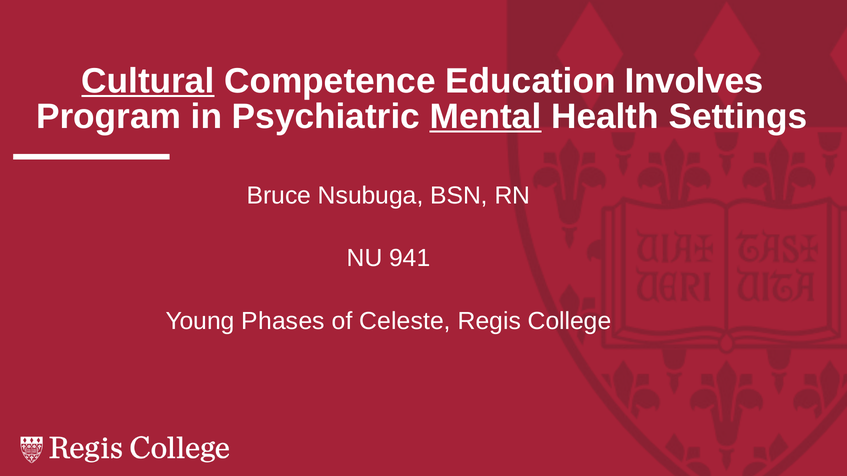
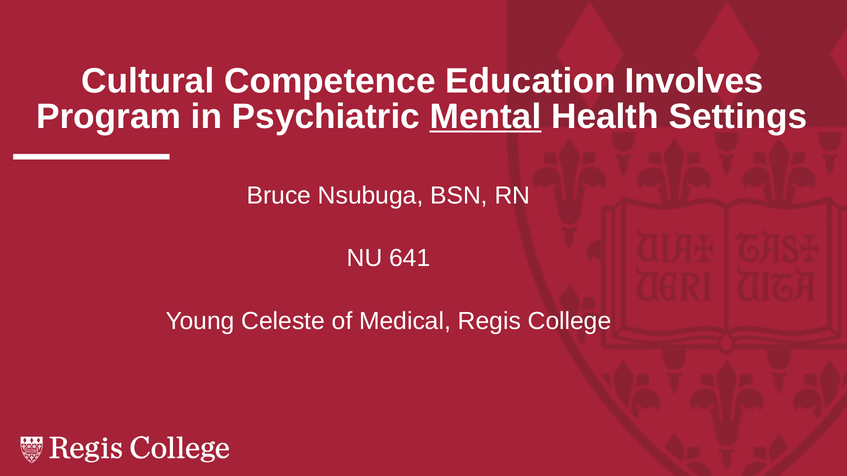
Cultural underline: present -> none
941: 941 -> 641
Phases: Phases -> Celeste
Celeste: Celeste -> Medical
